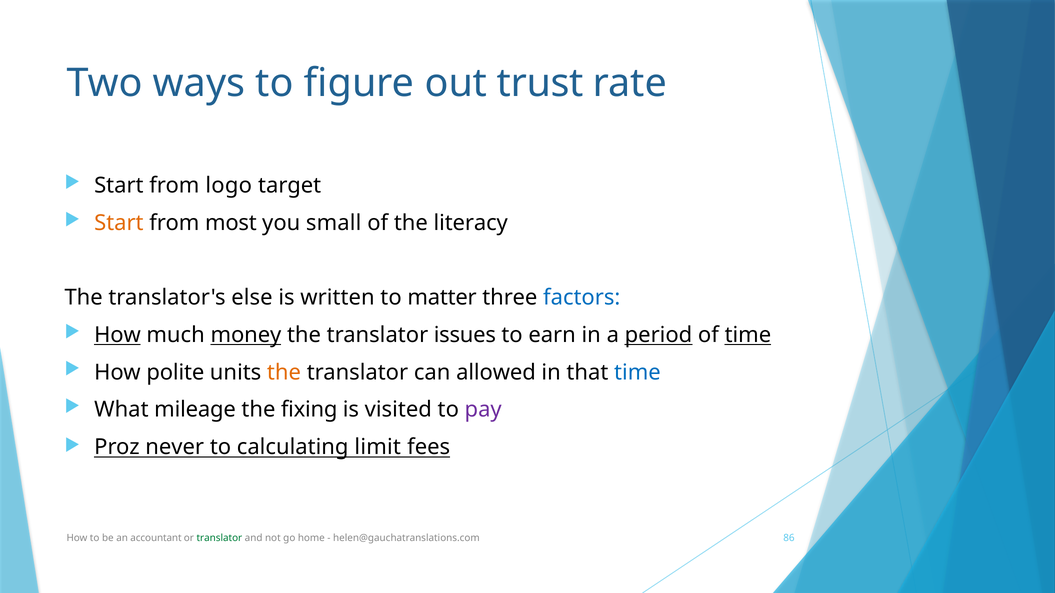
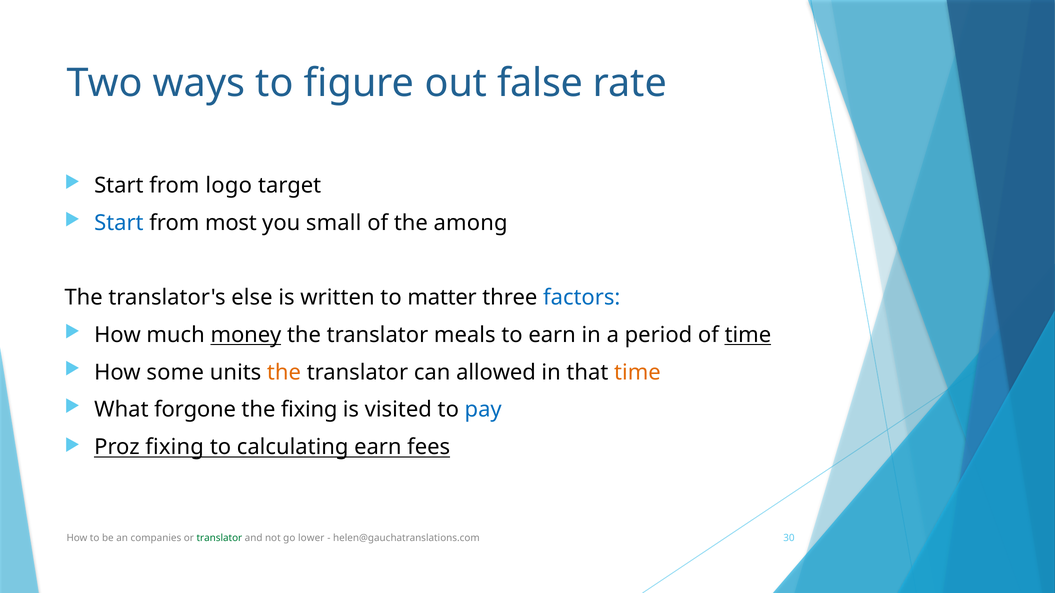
trust: trust -> false
Start at (119, 223) colour: orange -> blue
literacy: literacy -> among
How at (117, 335) underline: present -> none
issues: issues -> meals
period underline: present -> none
polite: polite -> some
time at (637, 373) colour: blue -> orange
mileage: mileage -> forgone
pay colour: purple -> blue
Proz never: never -> fixing
calculating limit: limit -> earn
accountant: accountant -> companies
home: home -> lower
86: 86 -> 30
